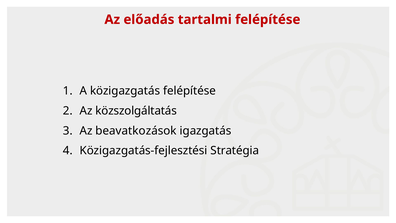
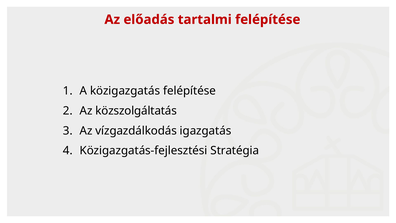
beavatkozások: beavatkozások -> vízgazdálkodás
